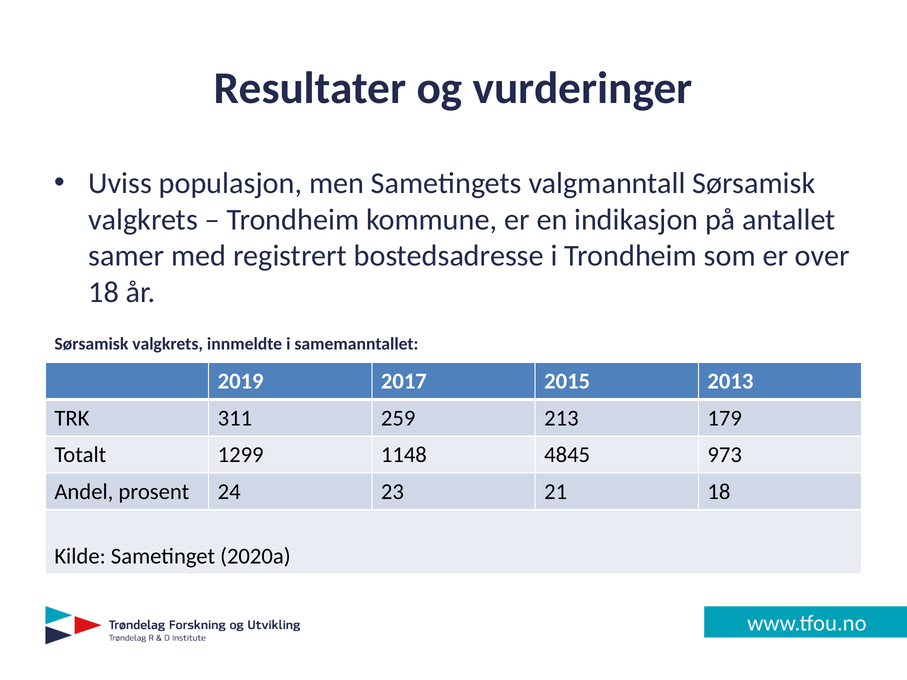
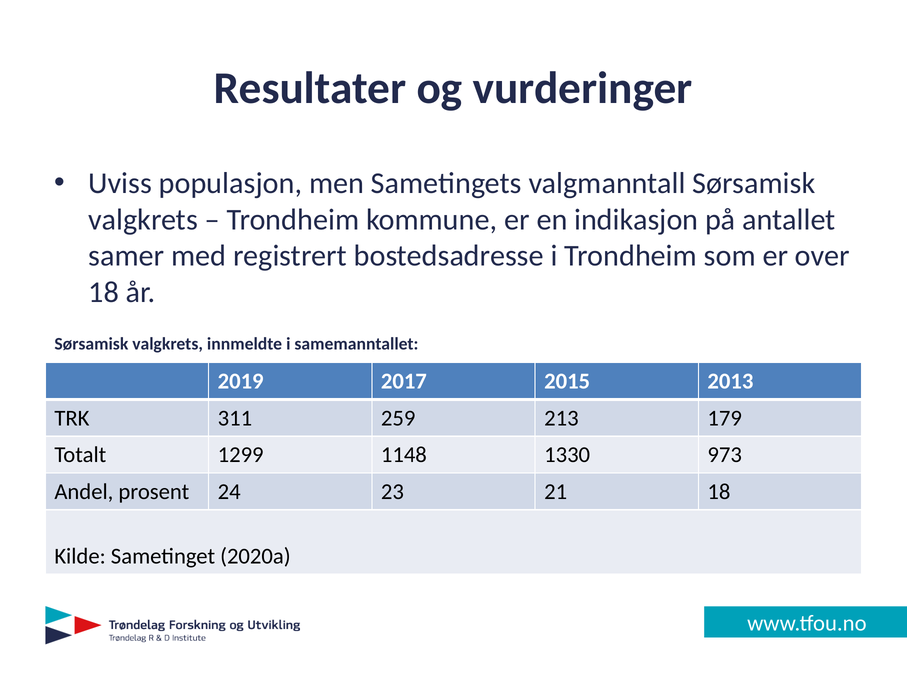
4845: 4845 -> 1330
